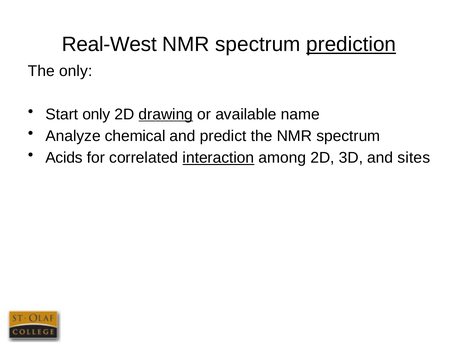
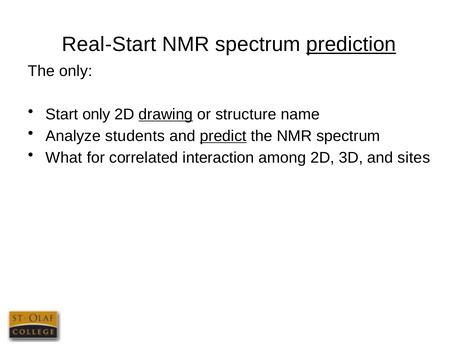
Real-West: Real-West -> Real-Start
available: available -> structure
chemical: chemical -> students
predict underline: none -> present
Acids: Acids -> What
interaction underline: present -> none
